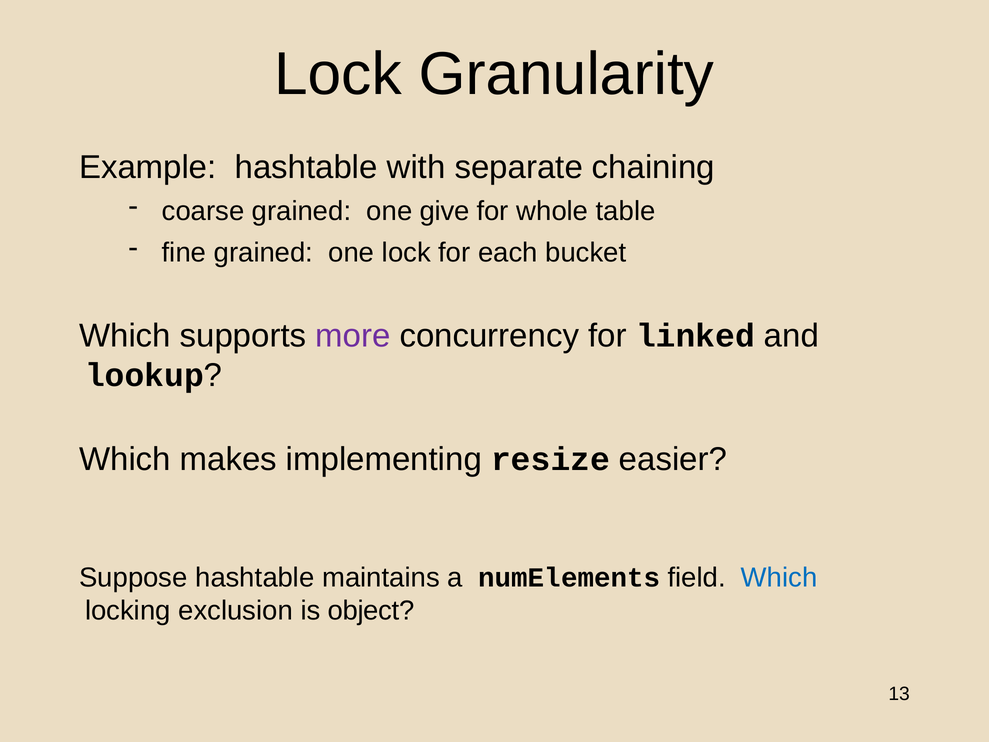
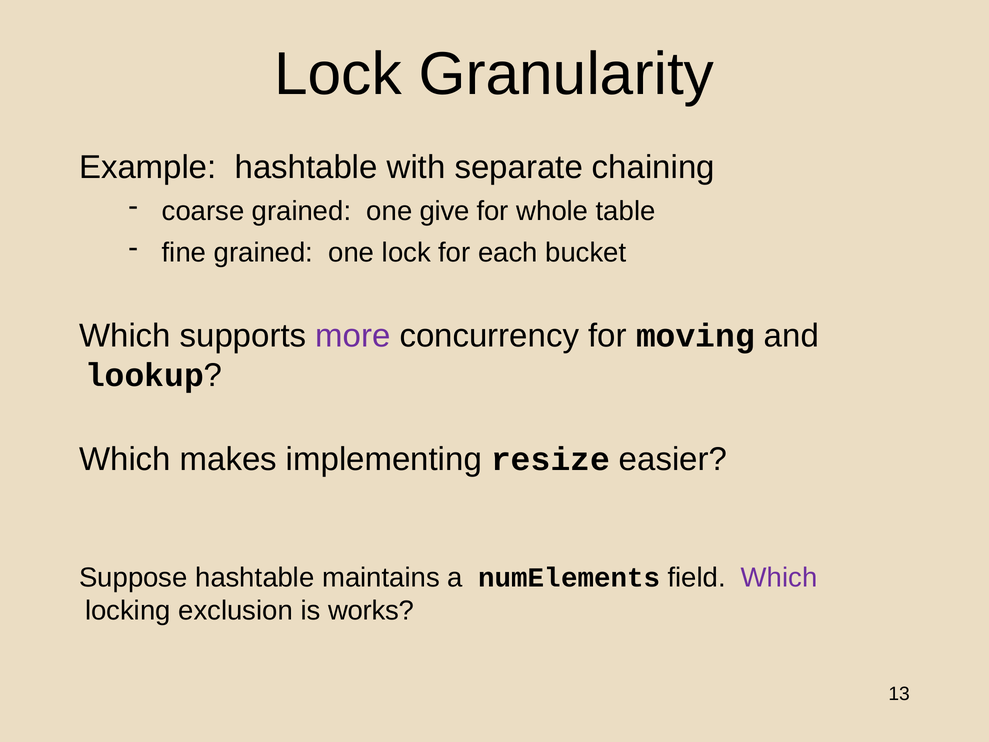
linked: linked -> moving
Which at (779, 577) colour: blue -> purple
object: object -> works
